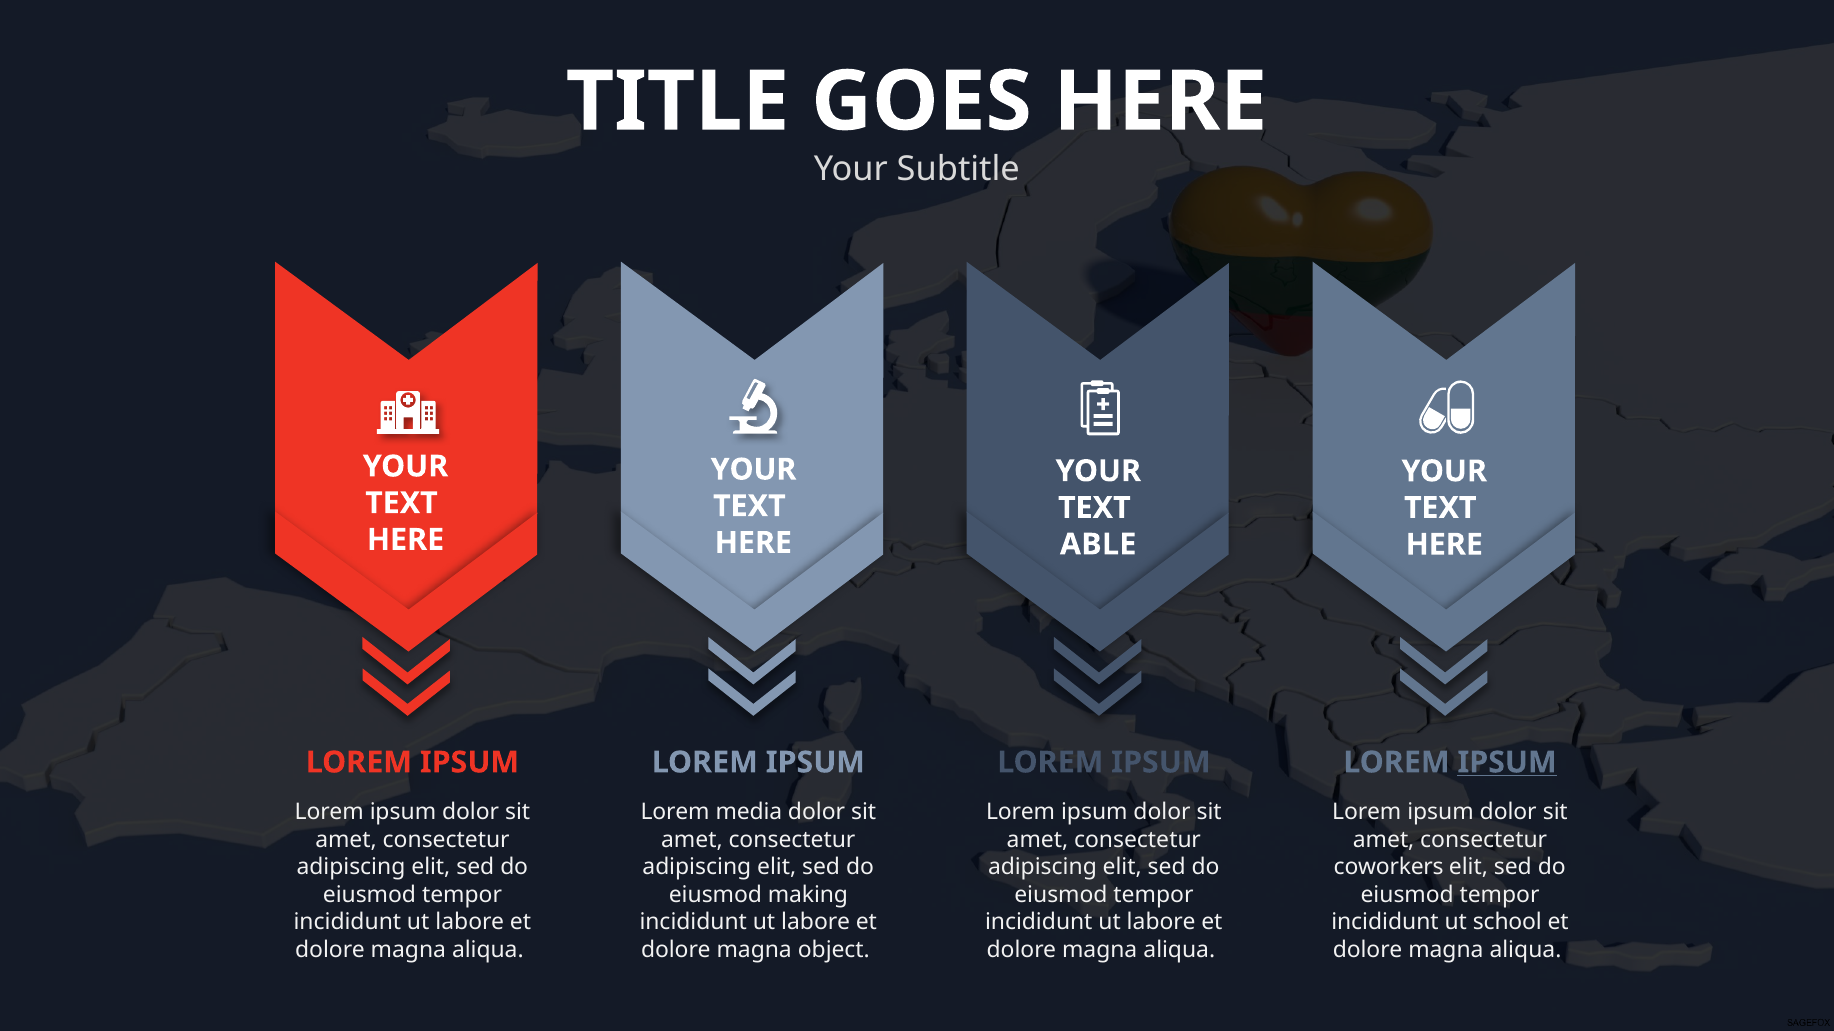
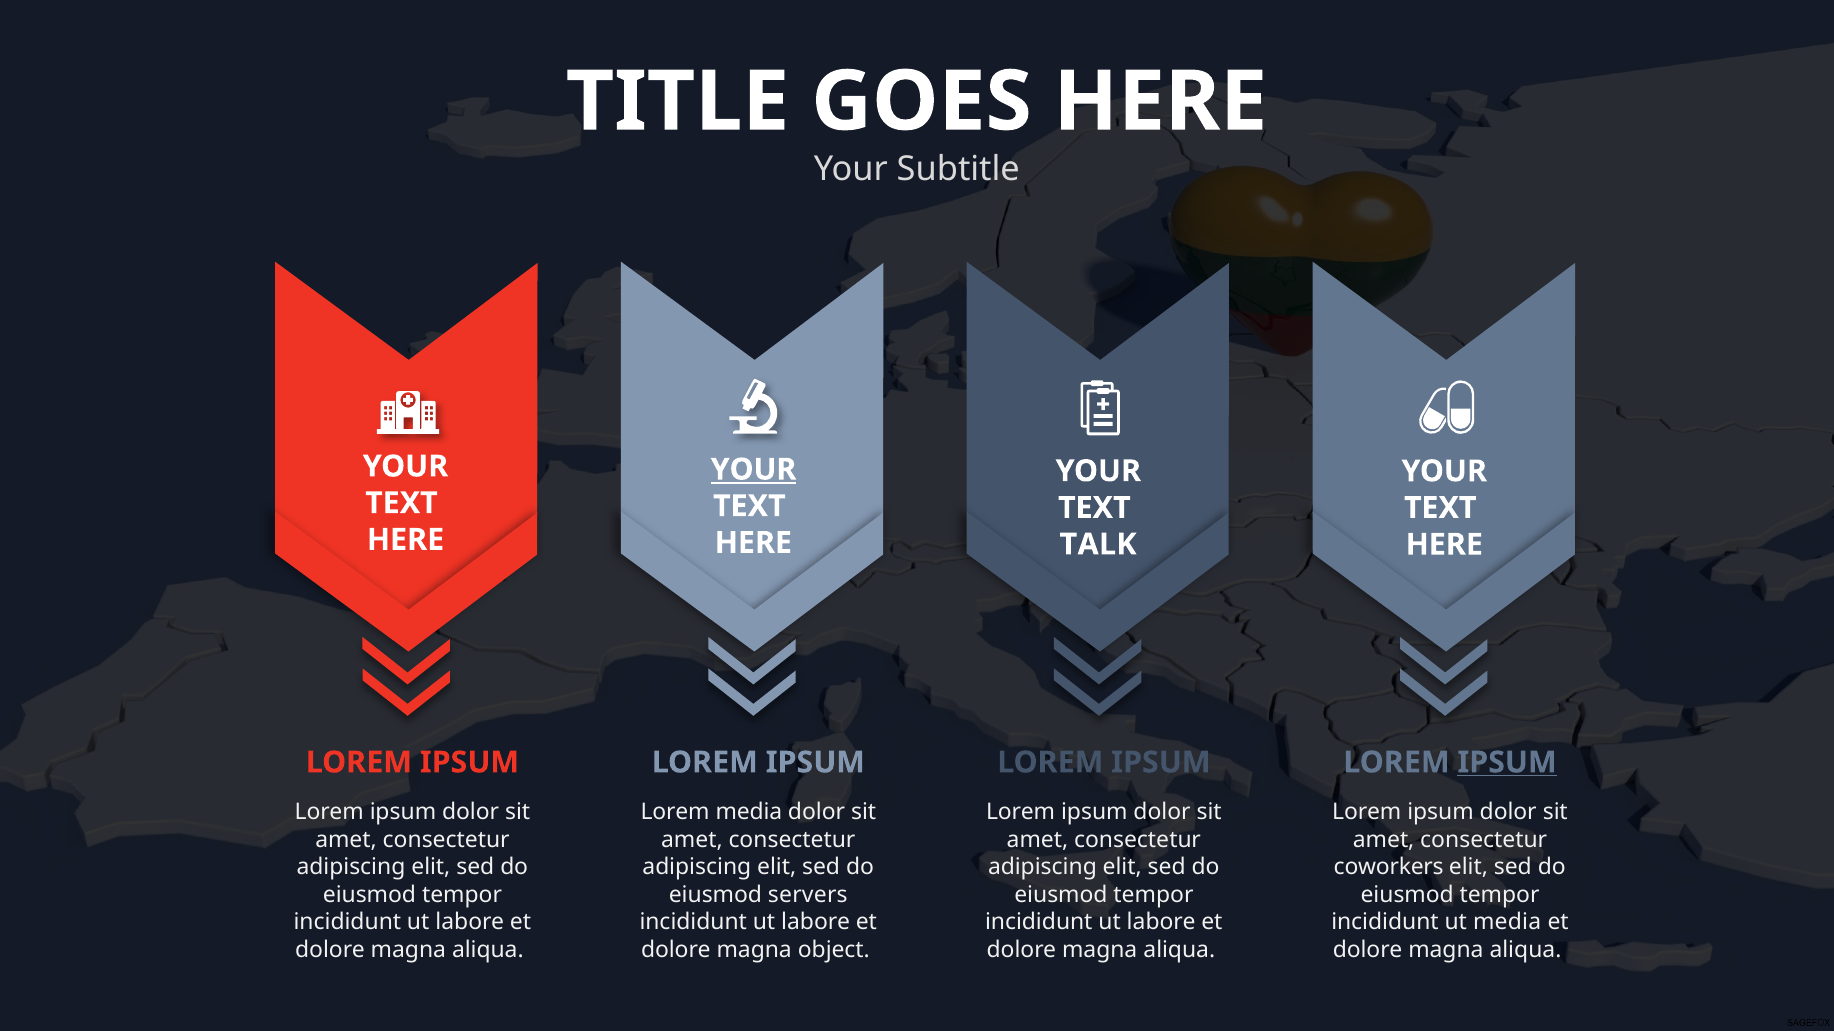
YOUR at (753, 470) underline: none -> present
ABLE: ABLE -> TALK
making: making -> servers
ut school: school -> media
